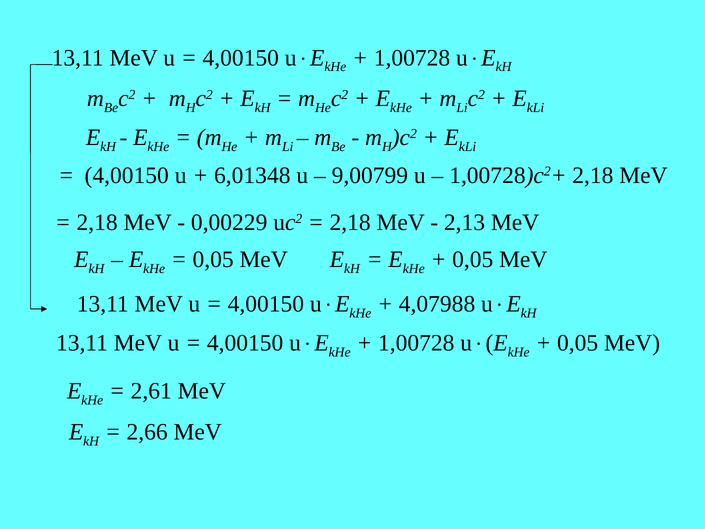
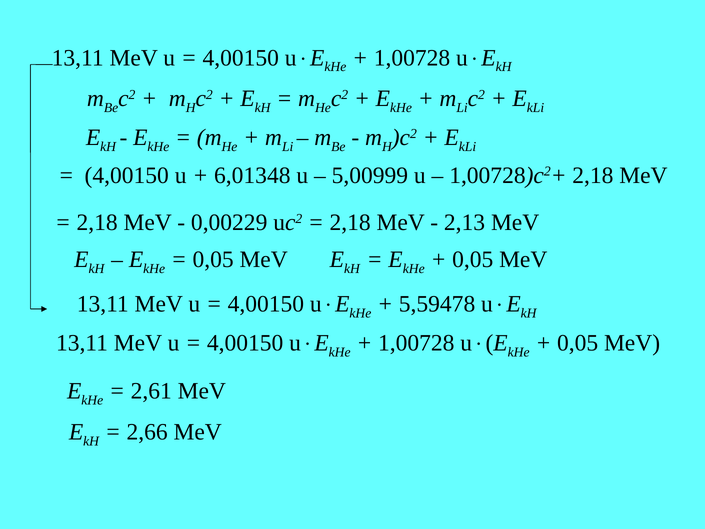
9,00799: 9,00799 -> 5,00999
4,07988: 4,07988 -> 5,59478
